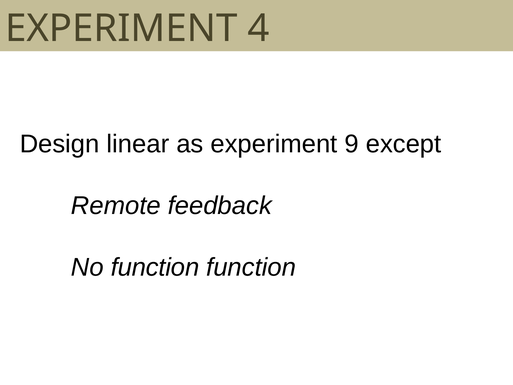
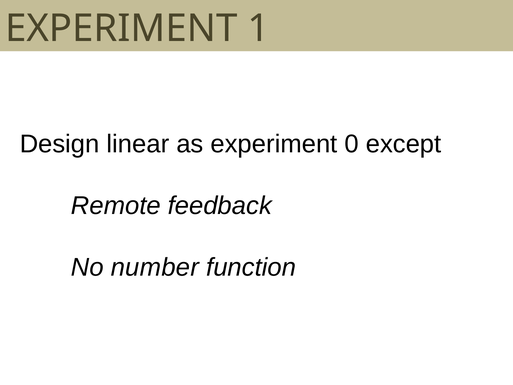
4: 4 -> 1
9: 9 -> 0
No function: function -> number
